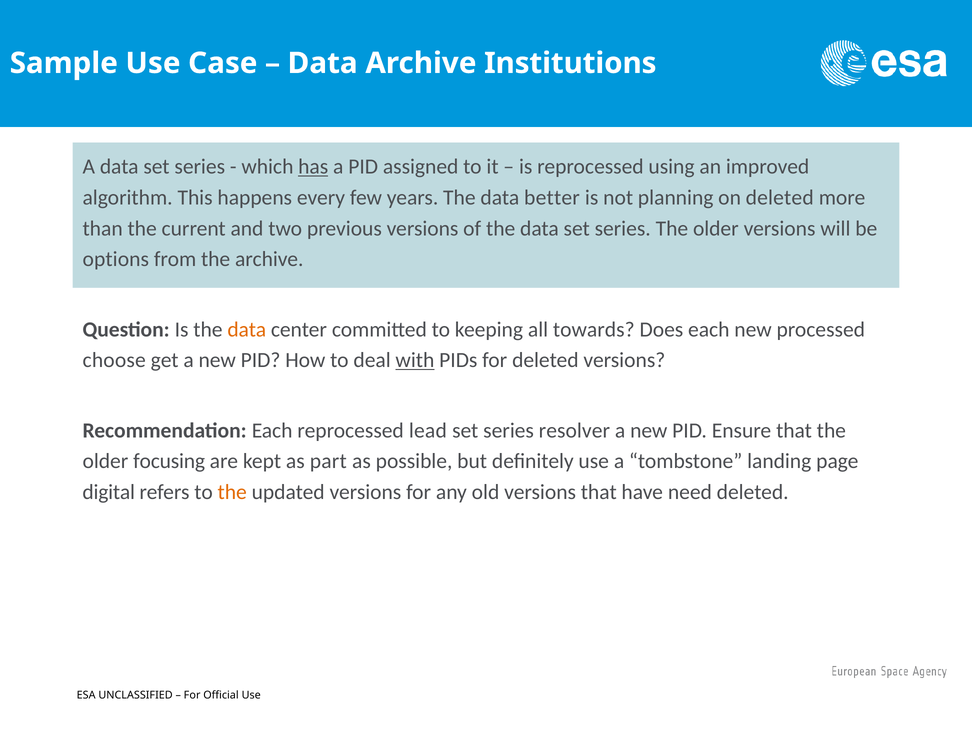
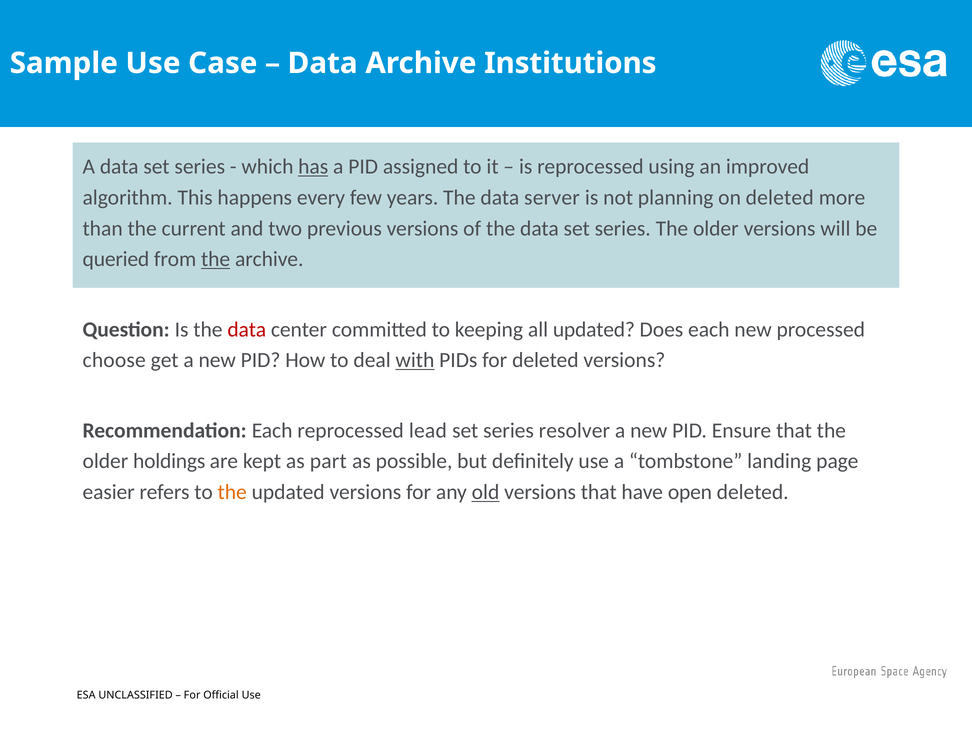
better: better -> server
options: options -> queried
the at (216, 259) underline: none -> present
data at (247, 329) colour: orange -> red
all towards: towards -> updated
focusing: focusing -> holdings
digital: digital -> easier
old underline: none -> present
need: need -> open
